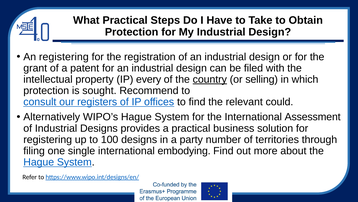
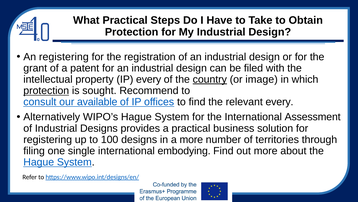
selling: selling -> image
protection at (46, 90) underline: none -> present
registers: registers -> available
relevant could: could -> every
a party: party -> more
